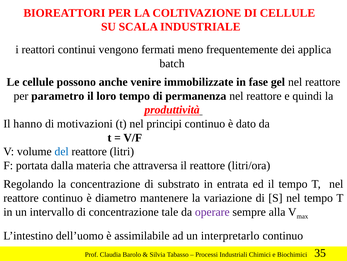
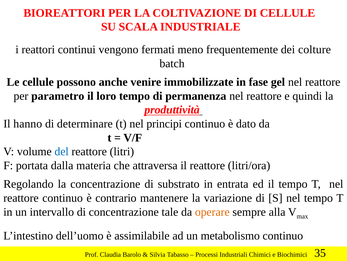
applica: applica -> colture
motivazioni: motivazioni -> determinare
diametro: diametro -> contrario
operare colour: purple -> orange
interpretarlo: interpretarlo -> metabolismo
